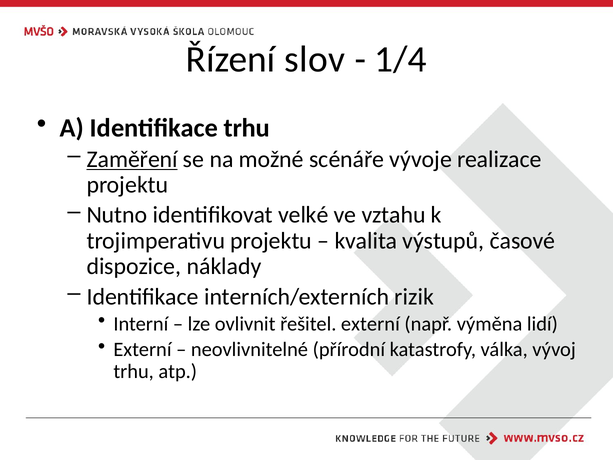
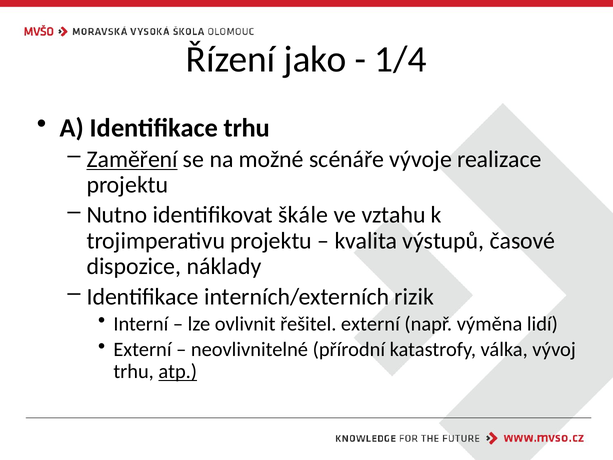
slov: slov -> jako
velké: velké -> škále
atp underline: none -> present
